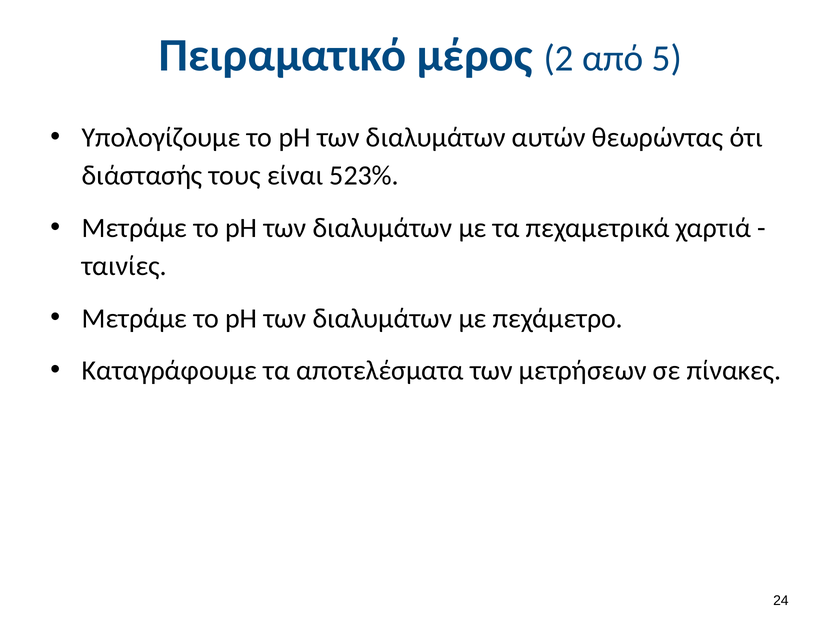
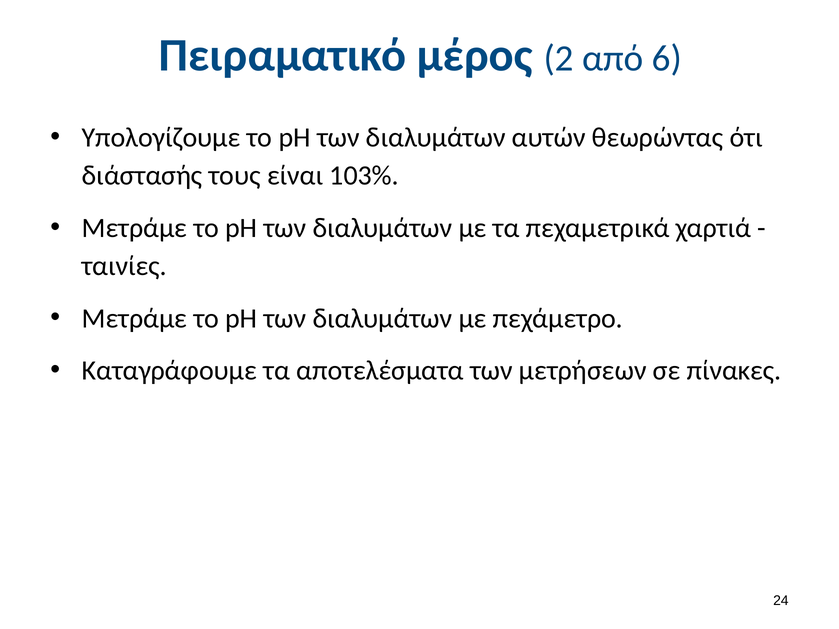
5: 5 -> 6
523%: 523% -> 103%
